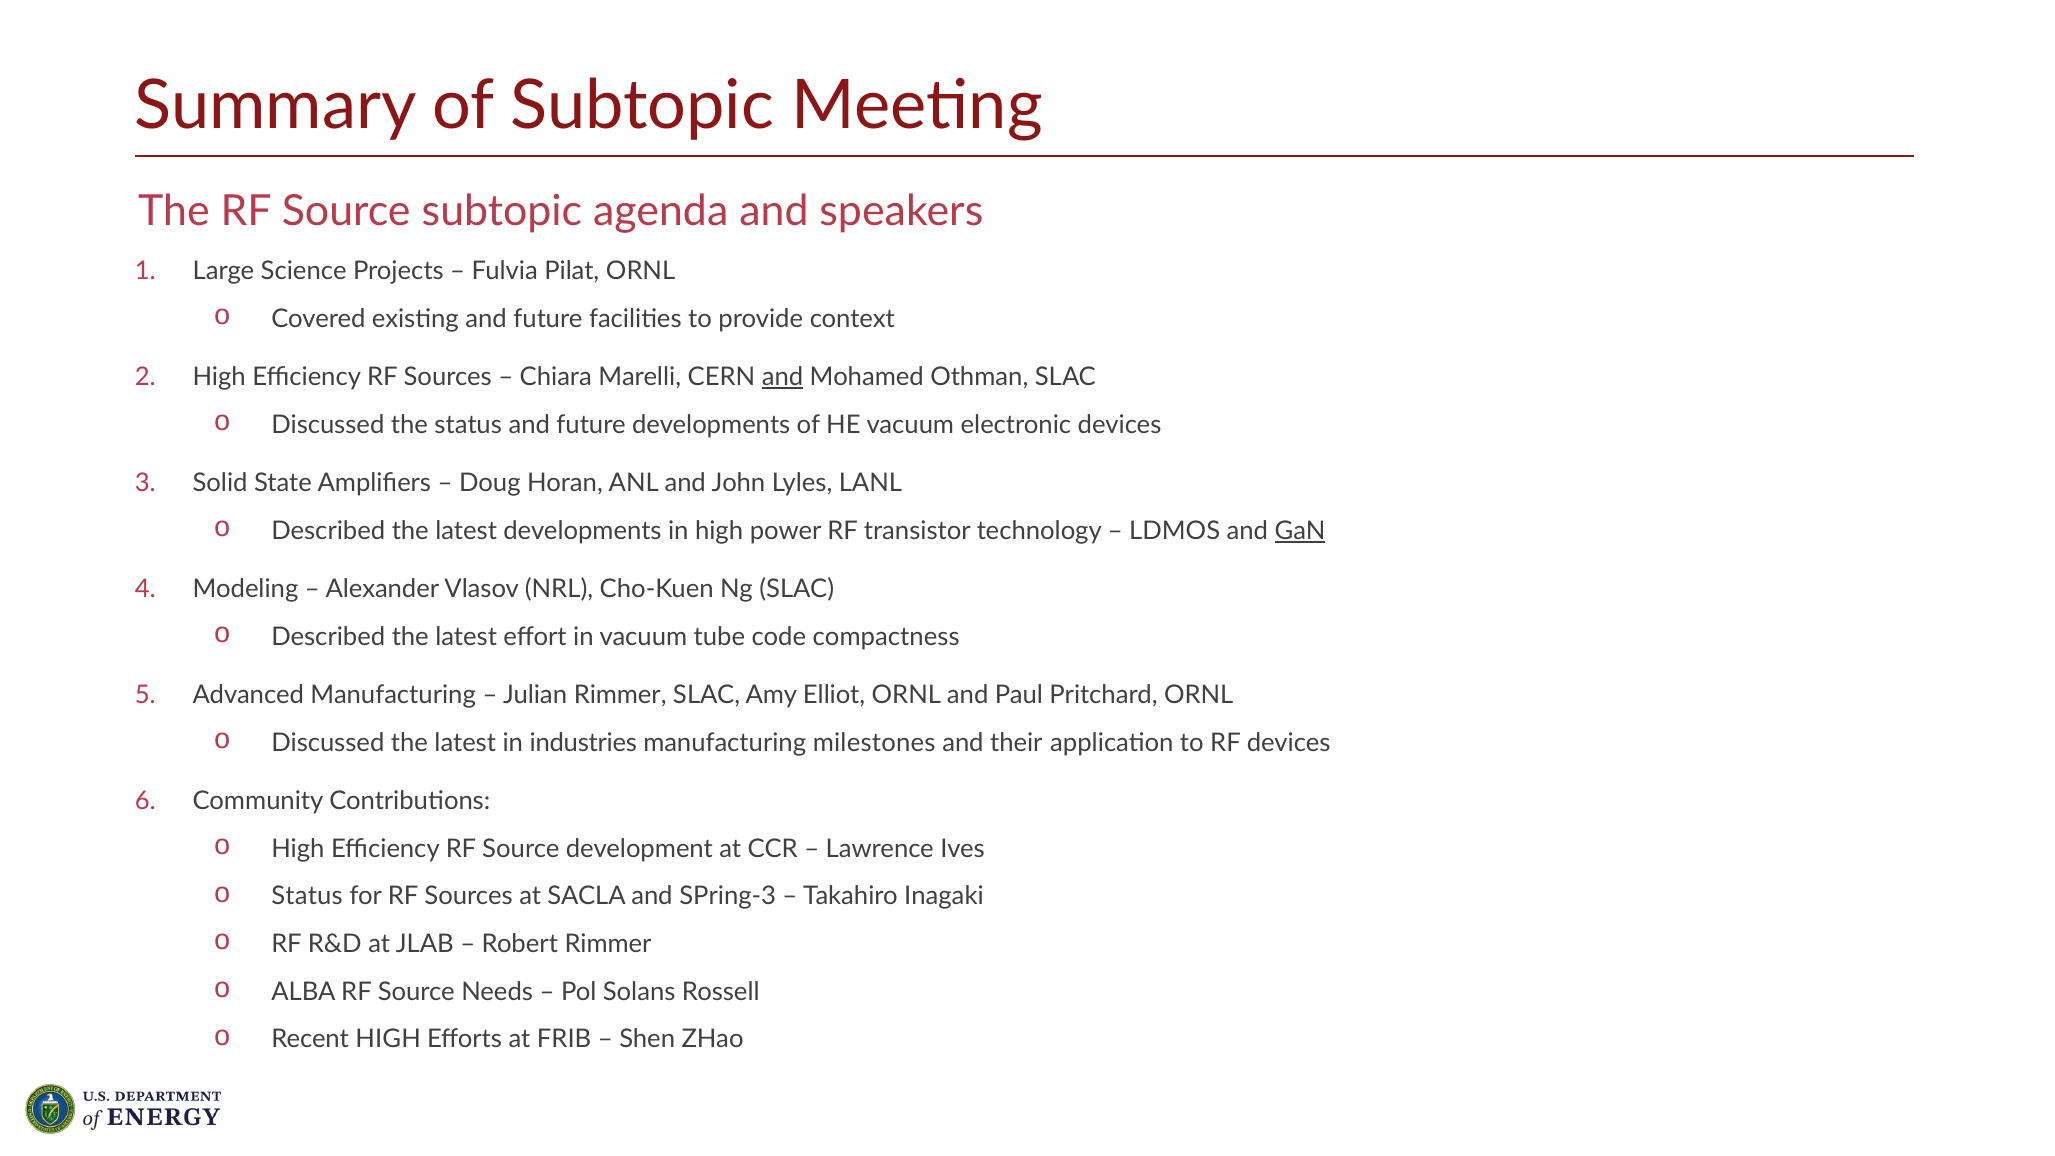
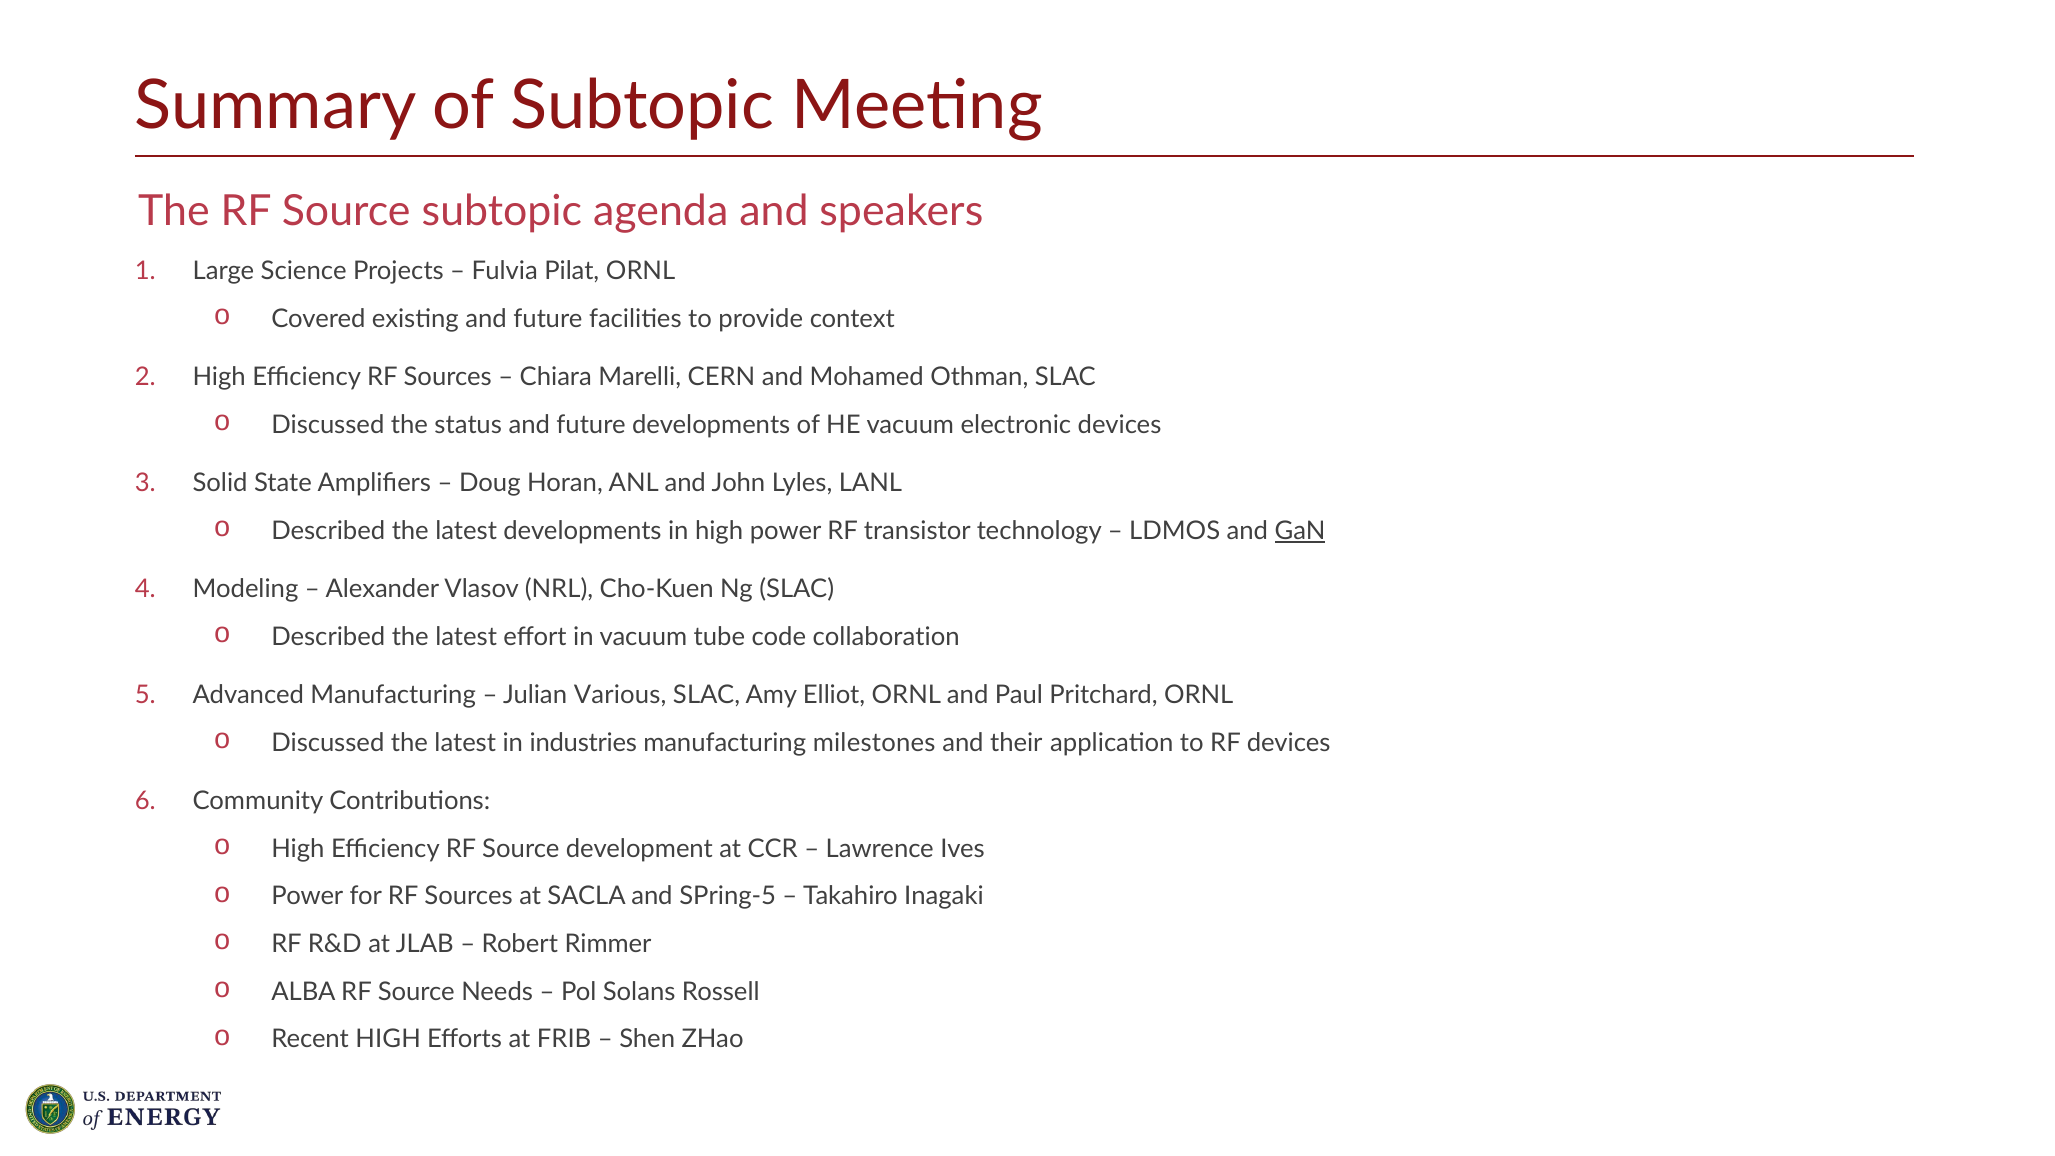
and at (783, 377) underline: present -> none
compactness: compactness -> collaboration
Julian Rimmer: Rimmer -> Various
Status at (307, 896): Status -> Power
SPring-3: SPring-3 -> SPring-5
